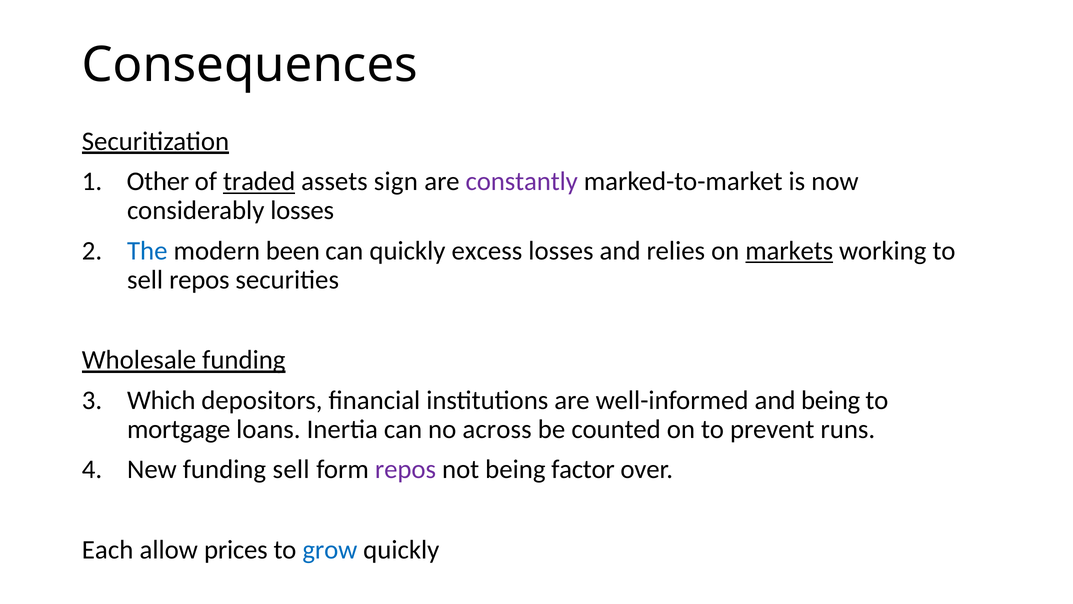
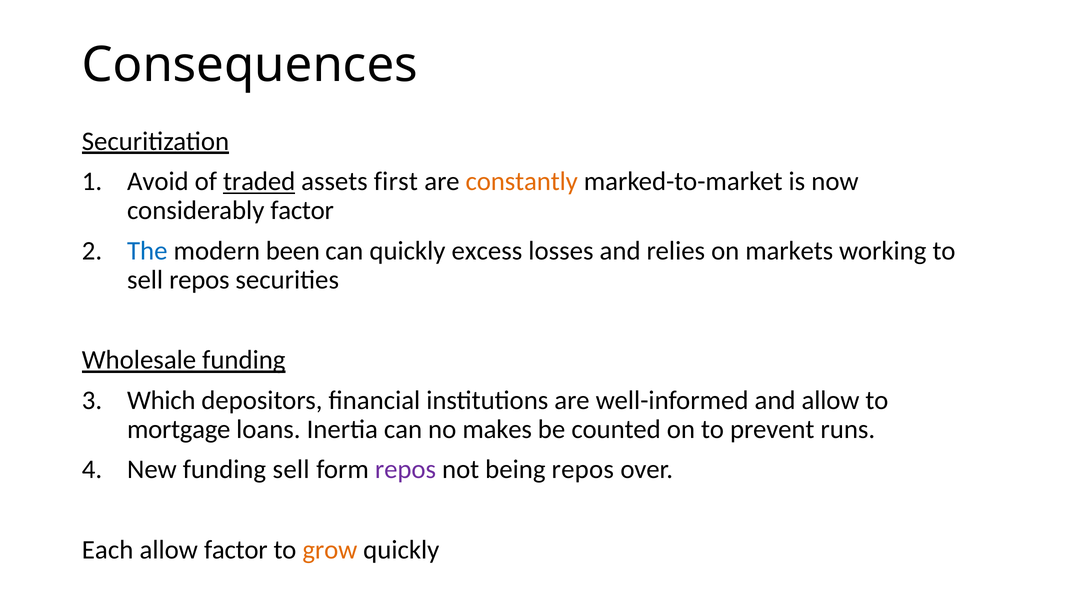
Other: Other -> Avoid
sign: sign -> first
constantly colour: purple -> orange
considerably losses: losses -> factor
markets underline: present -> none
and being: being -> allow
across: across -> makes
being factor: factor -> repos
allow prices: prices -> factor
grow colour: blue -> orange
